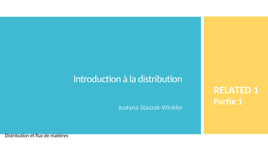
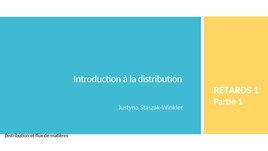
RELATED: RELATED -> RETARDS
